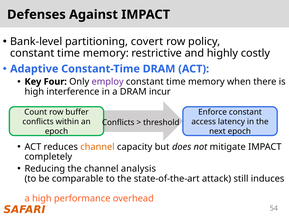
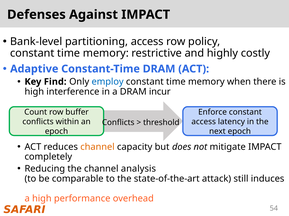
partitioning covert: covert -> access
Four: Four -> Find
employ colour: purple -> blue
